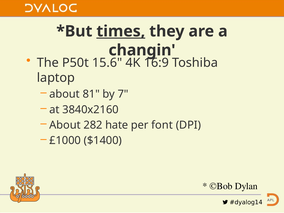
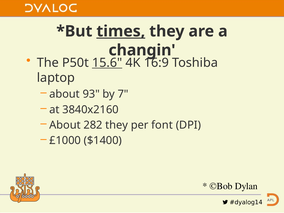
15.6 underline: none -> present
81: 81 -> 93
282 hate: hate -> they
